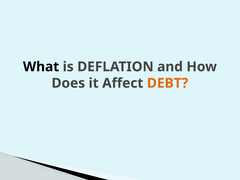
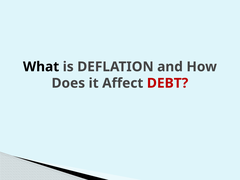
DEBT colour: orange -> red
